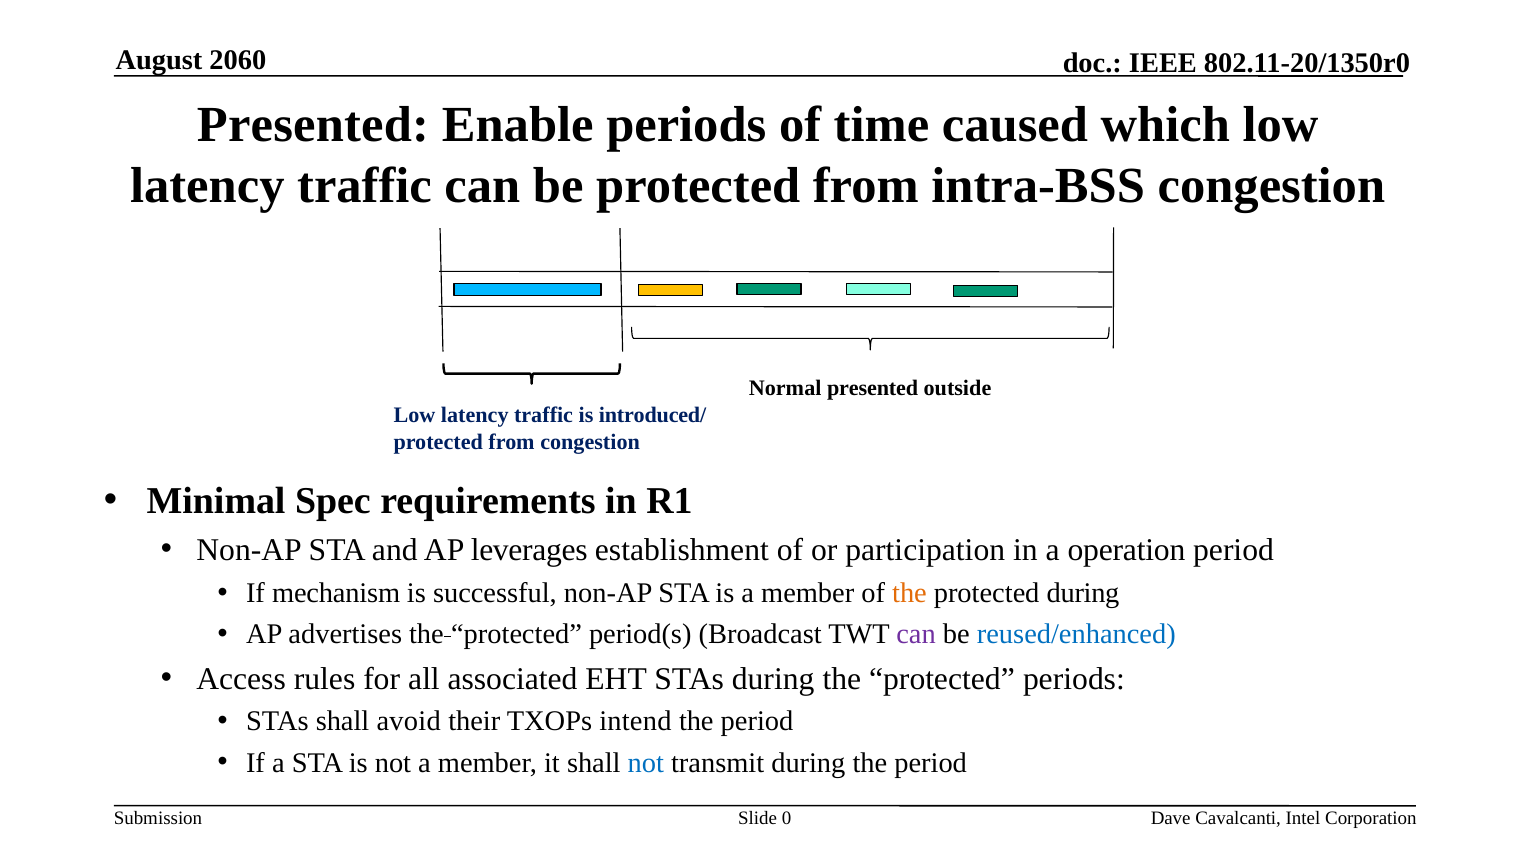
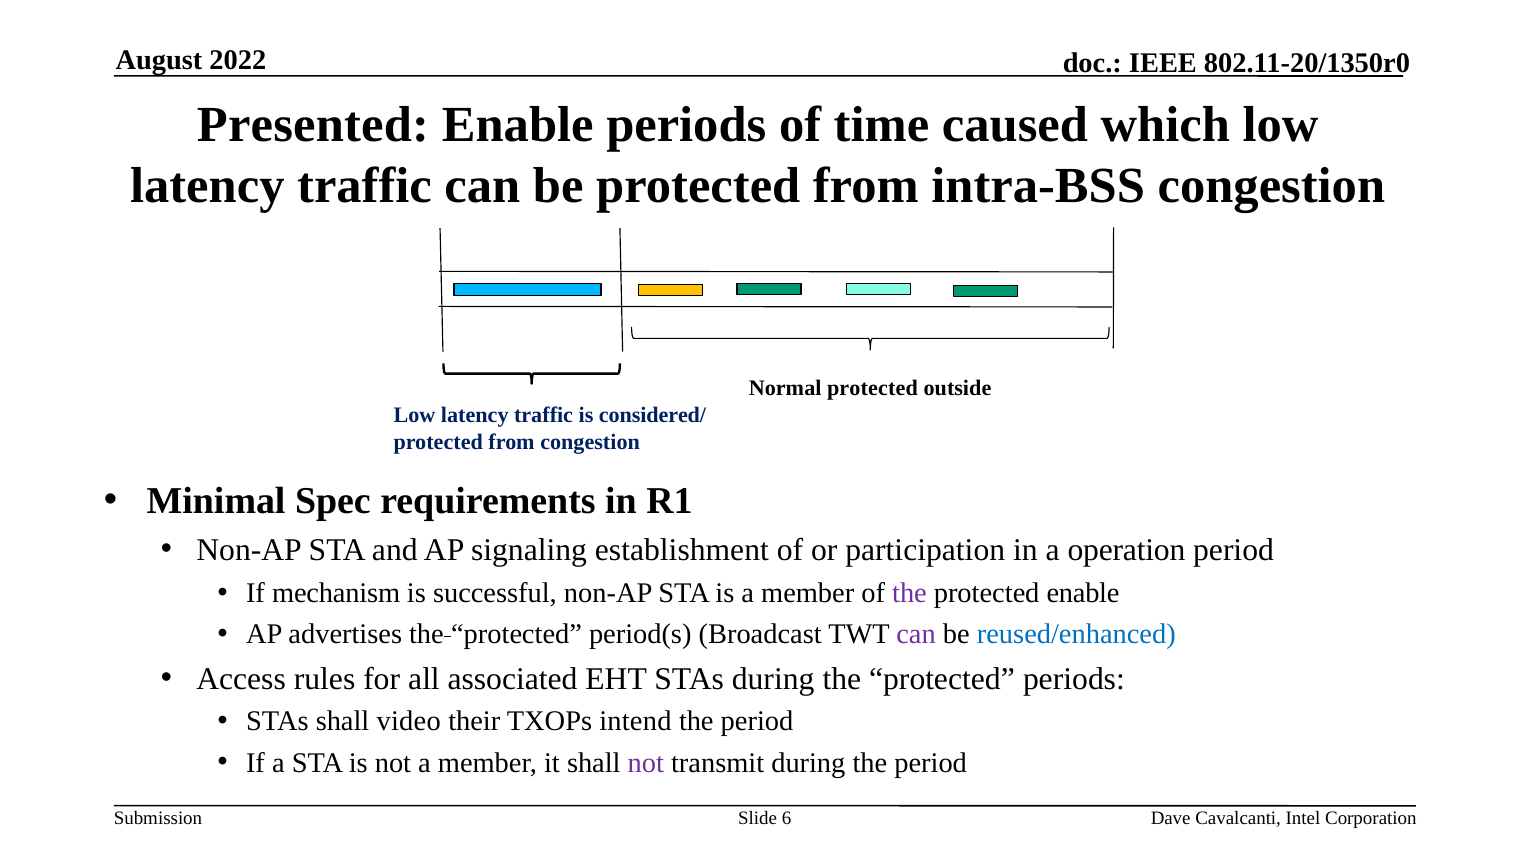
2060: 2060 -> 2022
Normal presented: presented -> protected
introduced/: introduced/ -> considered/
leverages: leverages -> signaling
the at (909, 593) colour: orange -> purple
protected during: during -> enable
avoid: avoid -> video
not at (646, 763) colour: blue -> purple
0: 0 -> 6
